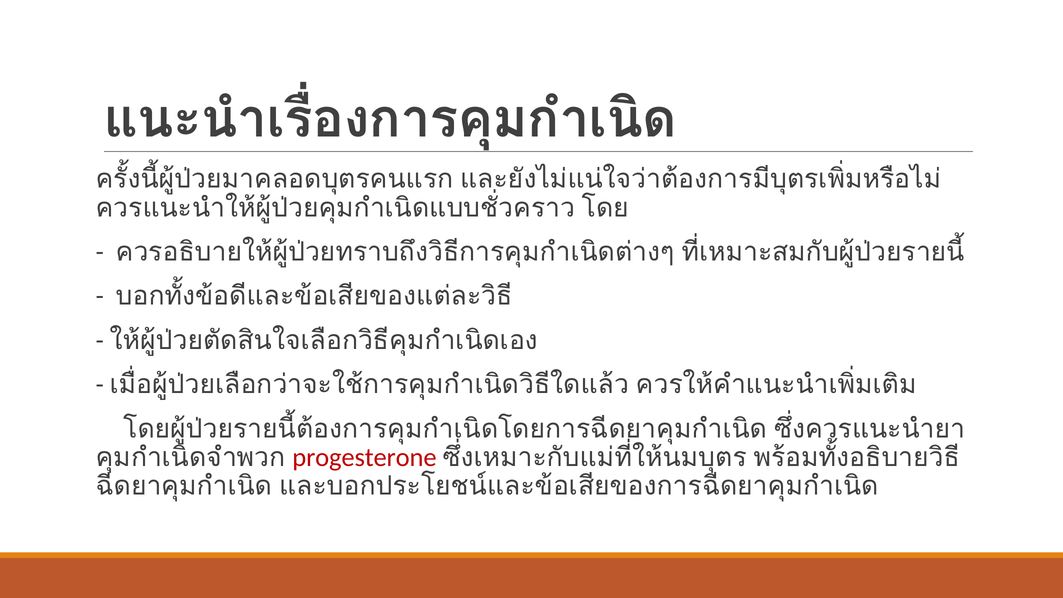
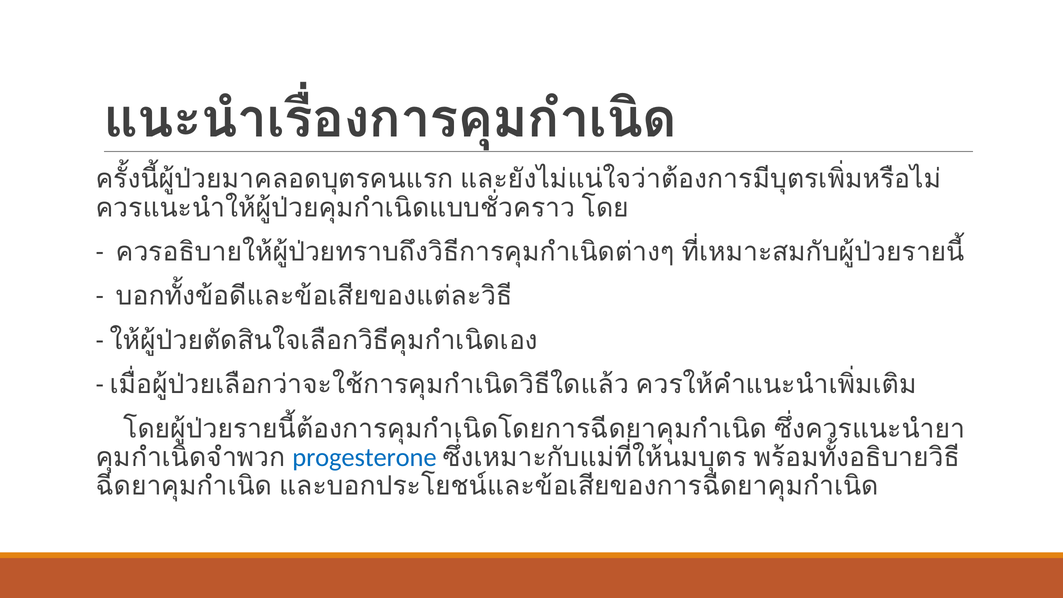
progesterone colour: red -> blue
